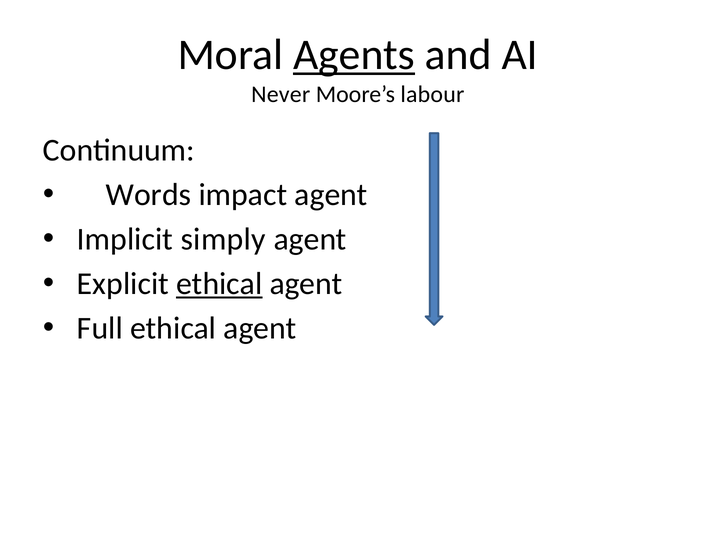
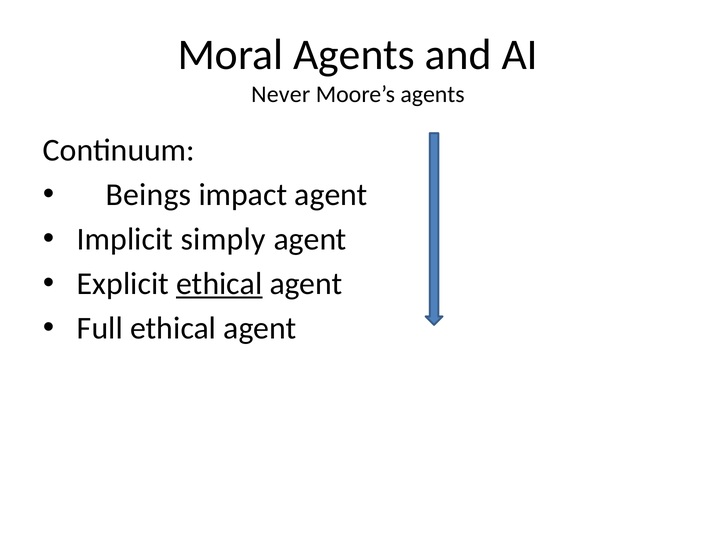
Agents at (354, 55) underline: present -> none
Moore’s labour: labour -> agents
Words: Words -> Beings
